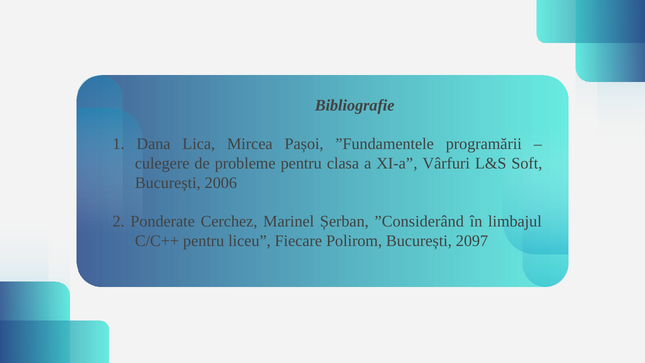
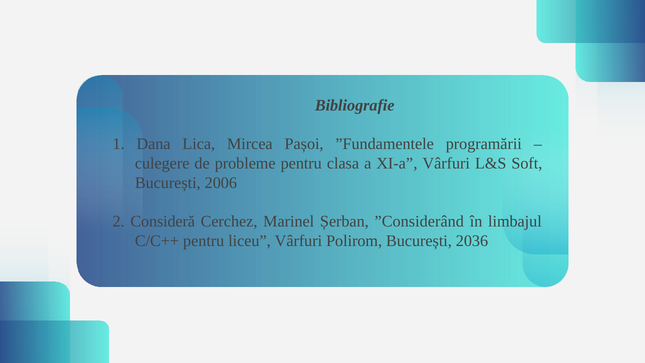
Ponderate: Ponderate -> Consideră
liceu Fiecare: Fiecare -> Vârfuri
2097: 2097 -> 2036
